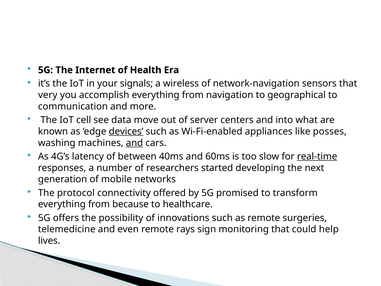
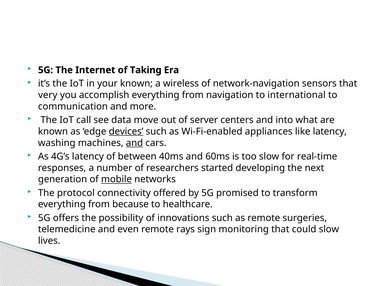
Health: Health -> Taking
your signals: signals -> known
geographical: geographical -> international
cell: cell -> call
like posses: posses -> latency
real-time underline: present -> none
mobile underline: none -> present
could help: help -> slow
